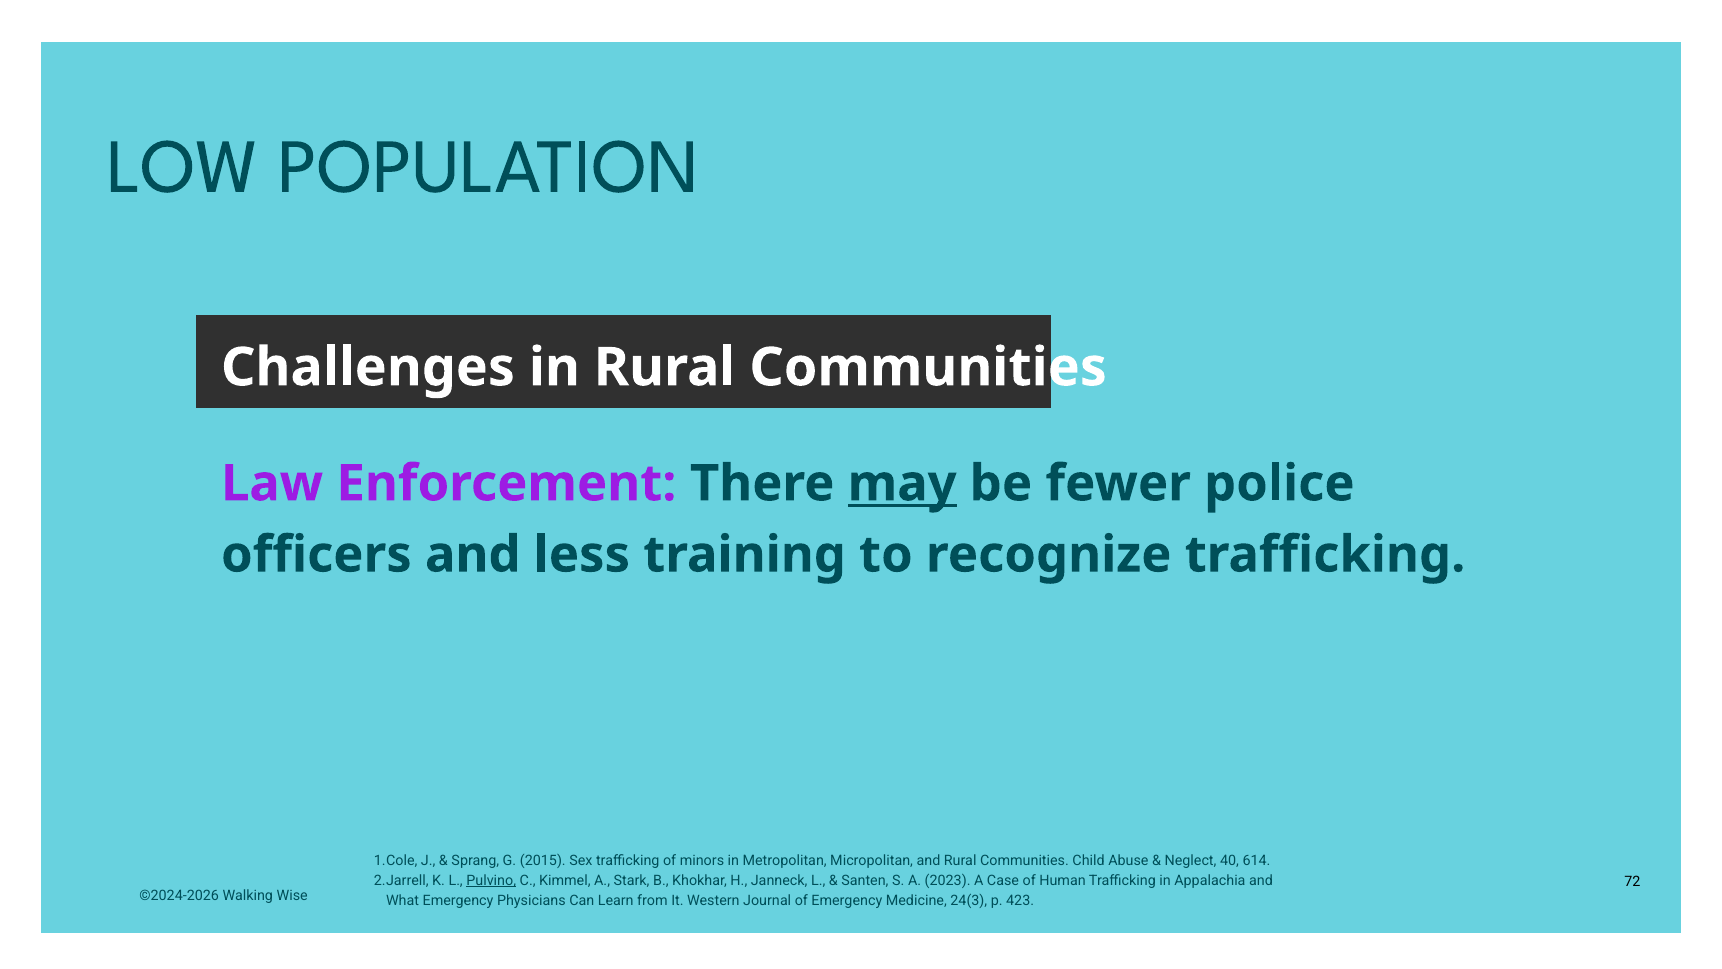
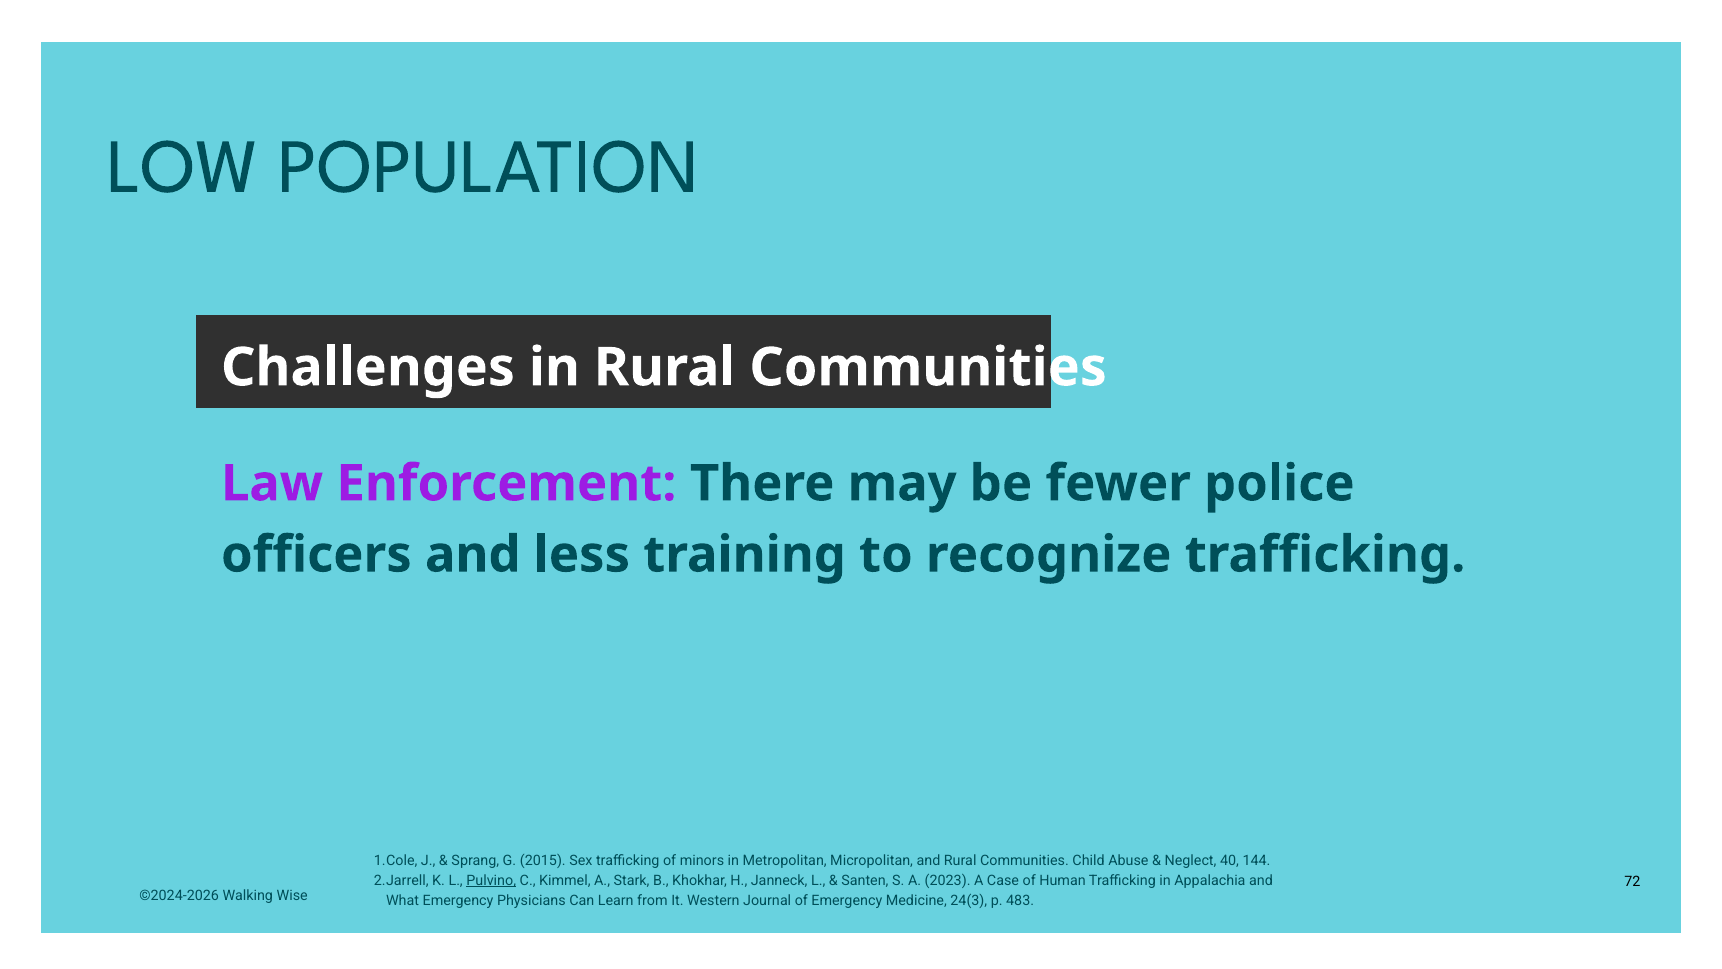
may underline: present -> none
614: 614 -> 144
423: 423 -> 483
